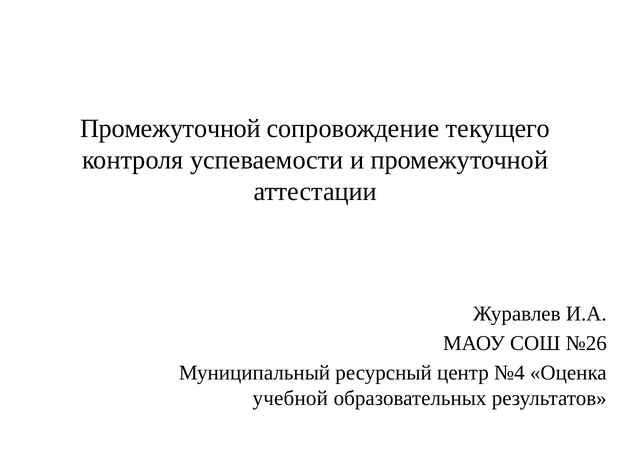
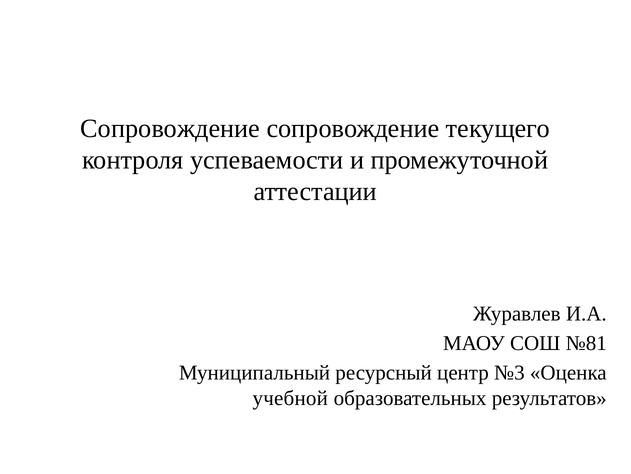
Промежуточной at (170, 128): Промежуточной -> Сопровождение
№26: №26 -> №81
№4: №4 -> №3
